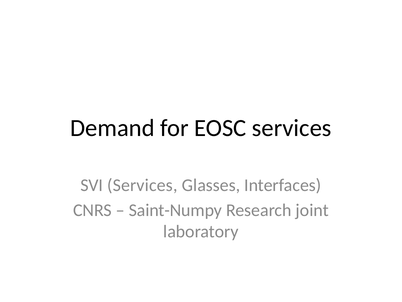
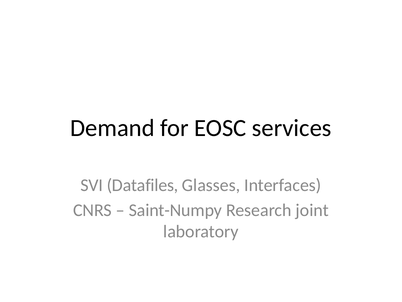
SVI Services: Services -> Datafiles
